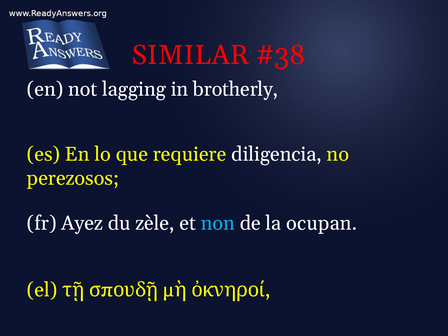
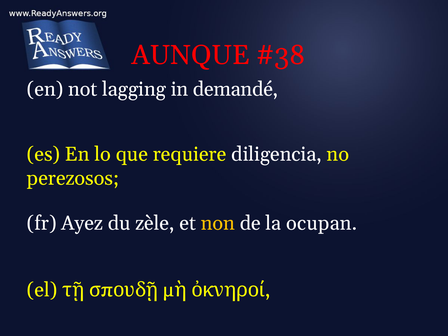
SIMILAR: SIMILAR -> AUNQUE
brotherly: brotherly -> demandé
non colour: light blue -> yellow
